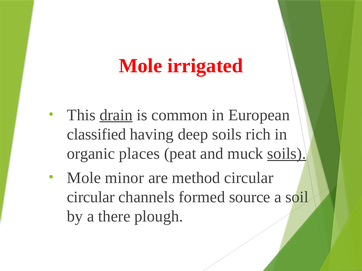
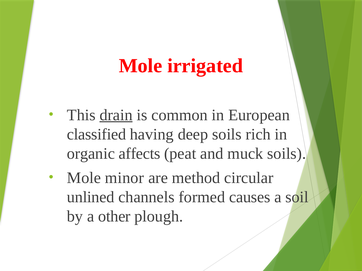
places: places -> affects
soils at (287, 154) underline: present -> none
circular at (91, 197): circular -> unlined
source: source -> causes
there: there -> other
